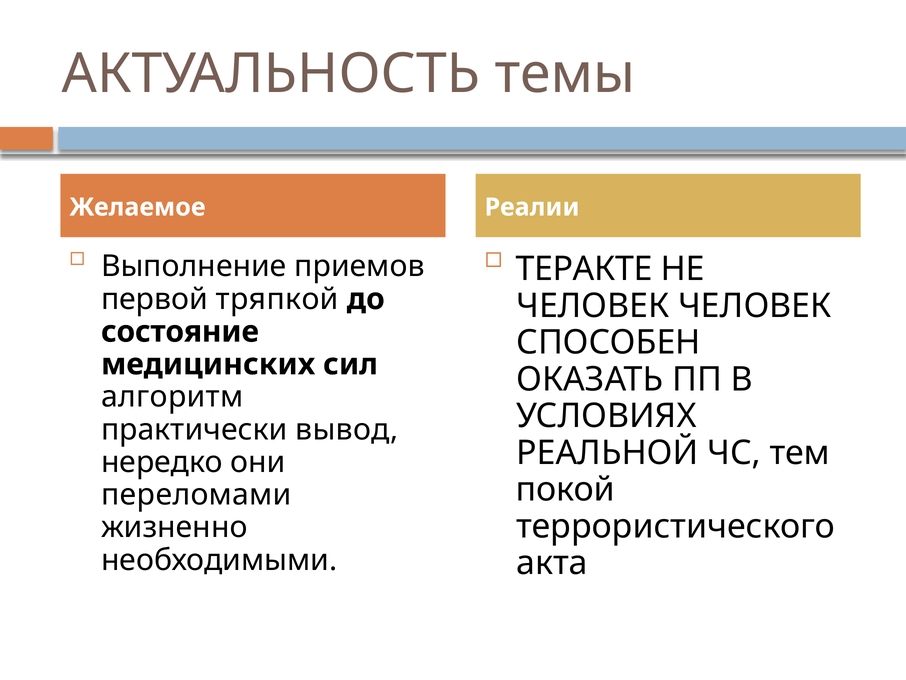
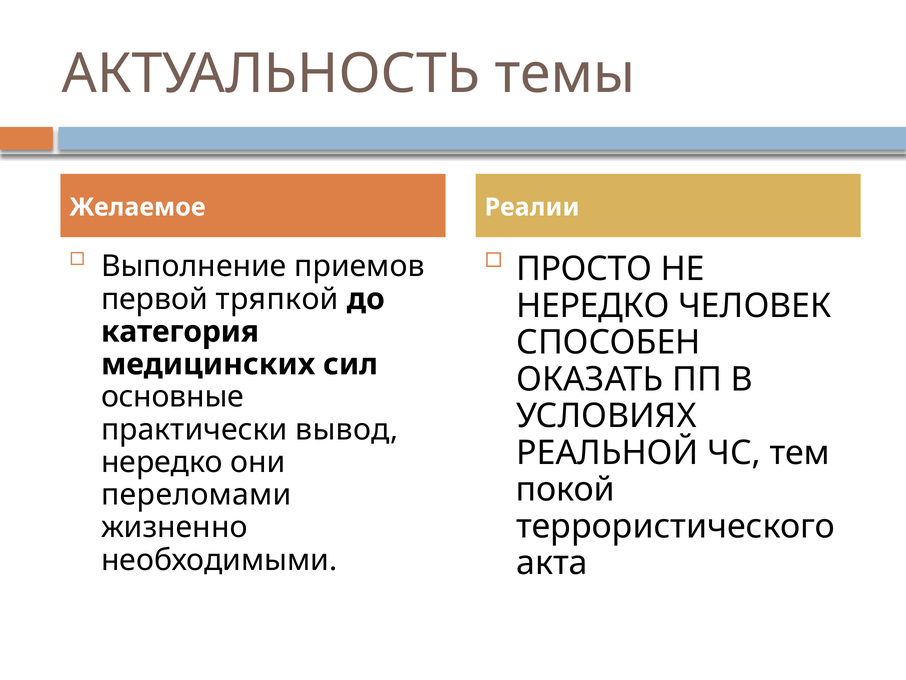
ТЕРАКТЕ: ТЕРАКТЕ -> ПРОСТО
ЧЕЛОВЕК at (593, 306): ЧЕЛОВЕК -> НЕРЕДКО
состояние: состояние -> категория
алгоритм: алгоритм -> основные
